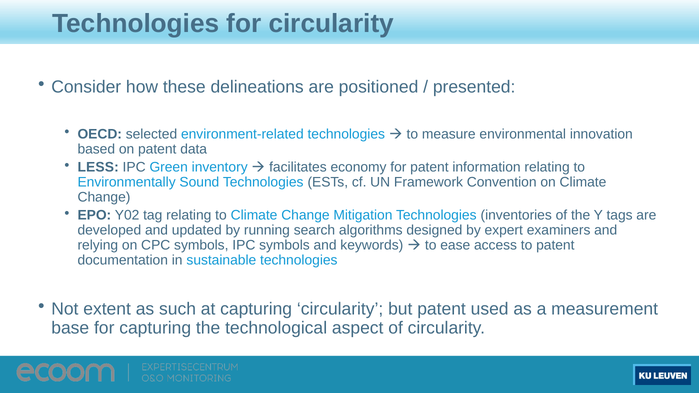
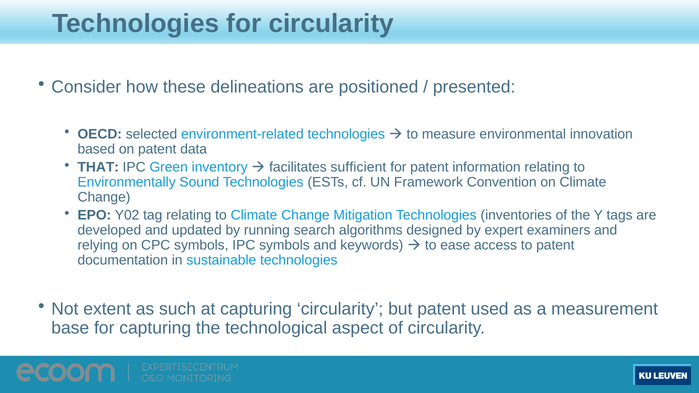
LESS: LESS -> THAT
economy: economy -> sufficient
